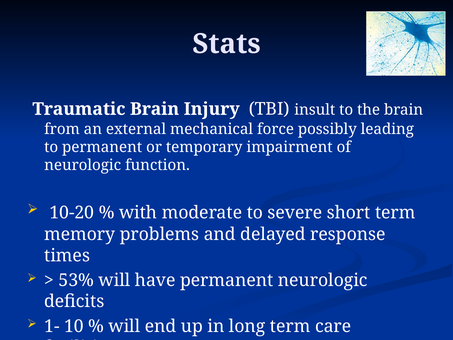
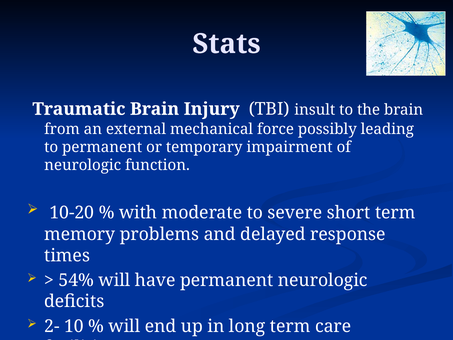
53%: 53% -> 54%
1-: 1- -> 2-
